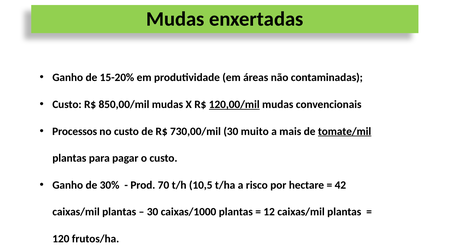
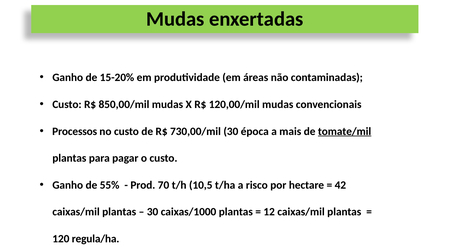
120,00/mil underline: present -> none
muito: muito -> época
30%: 30% -> 55%
frutos/ha: frutos/ha -> regula/ha
